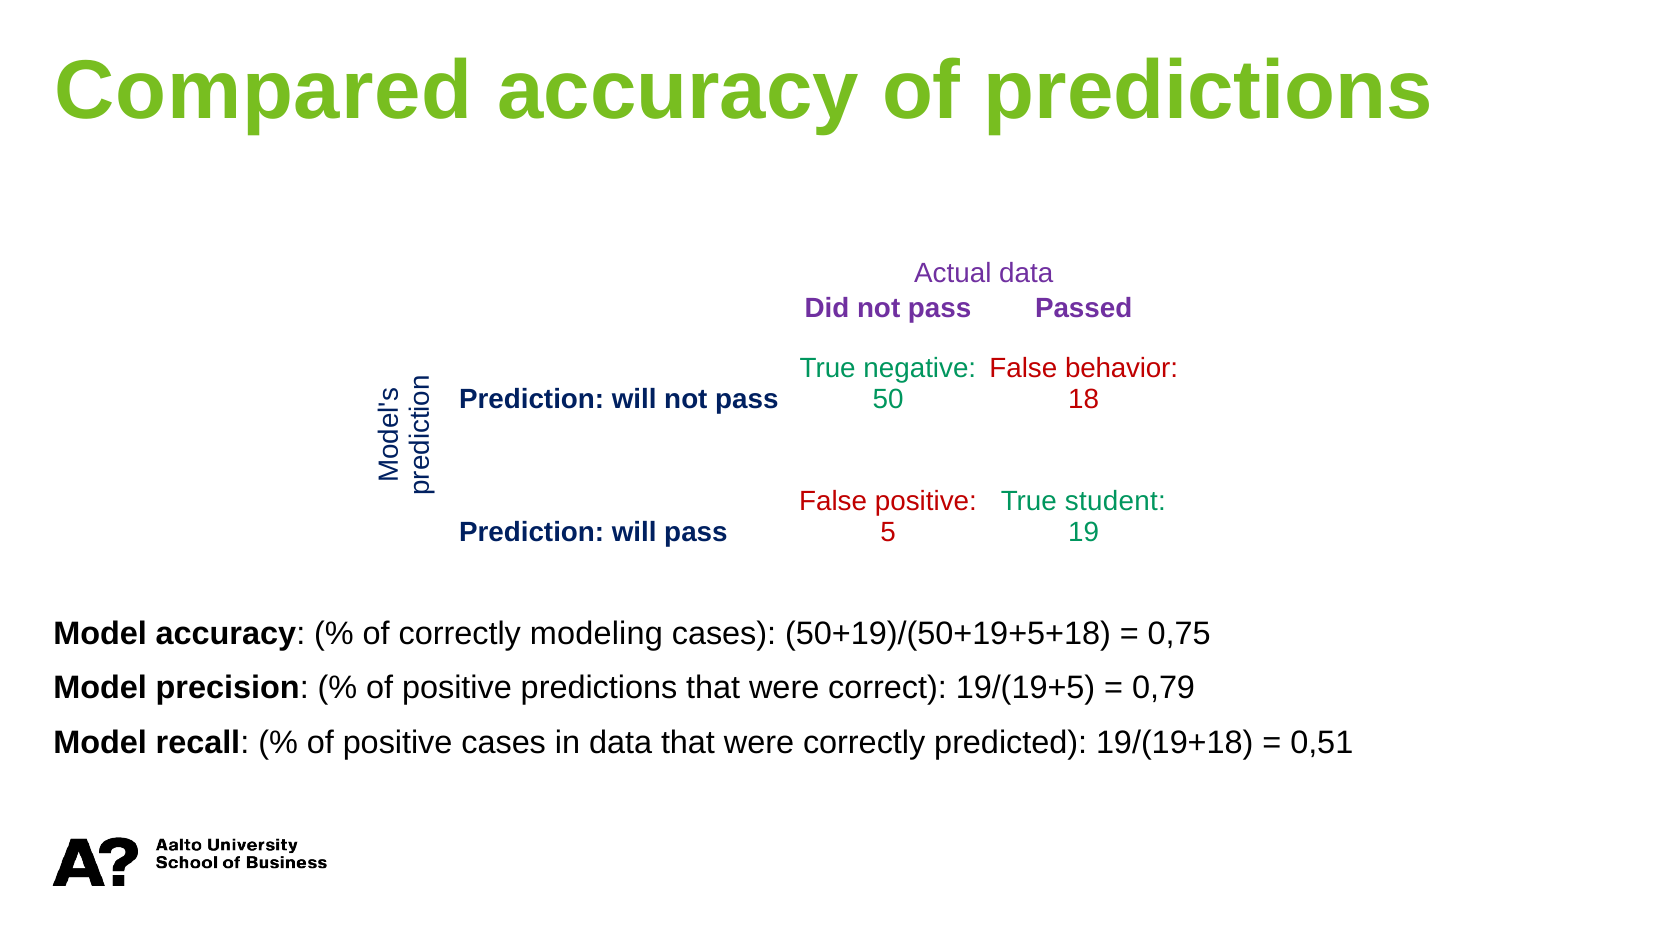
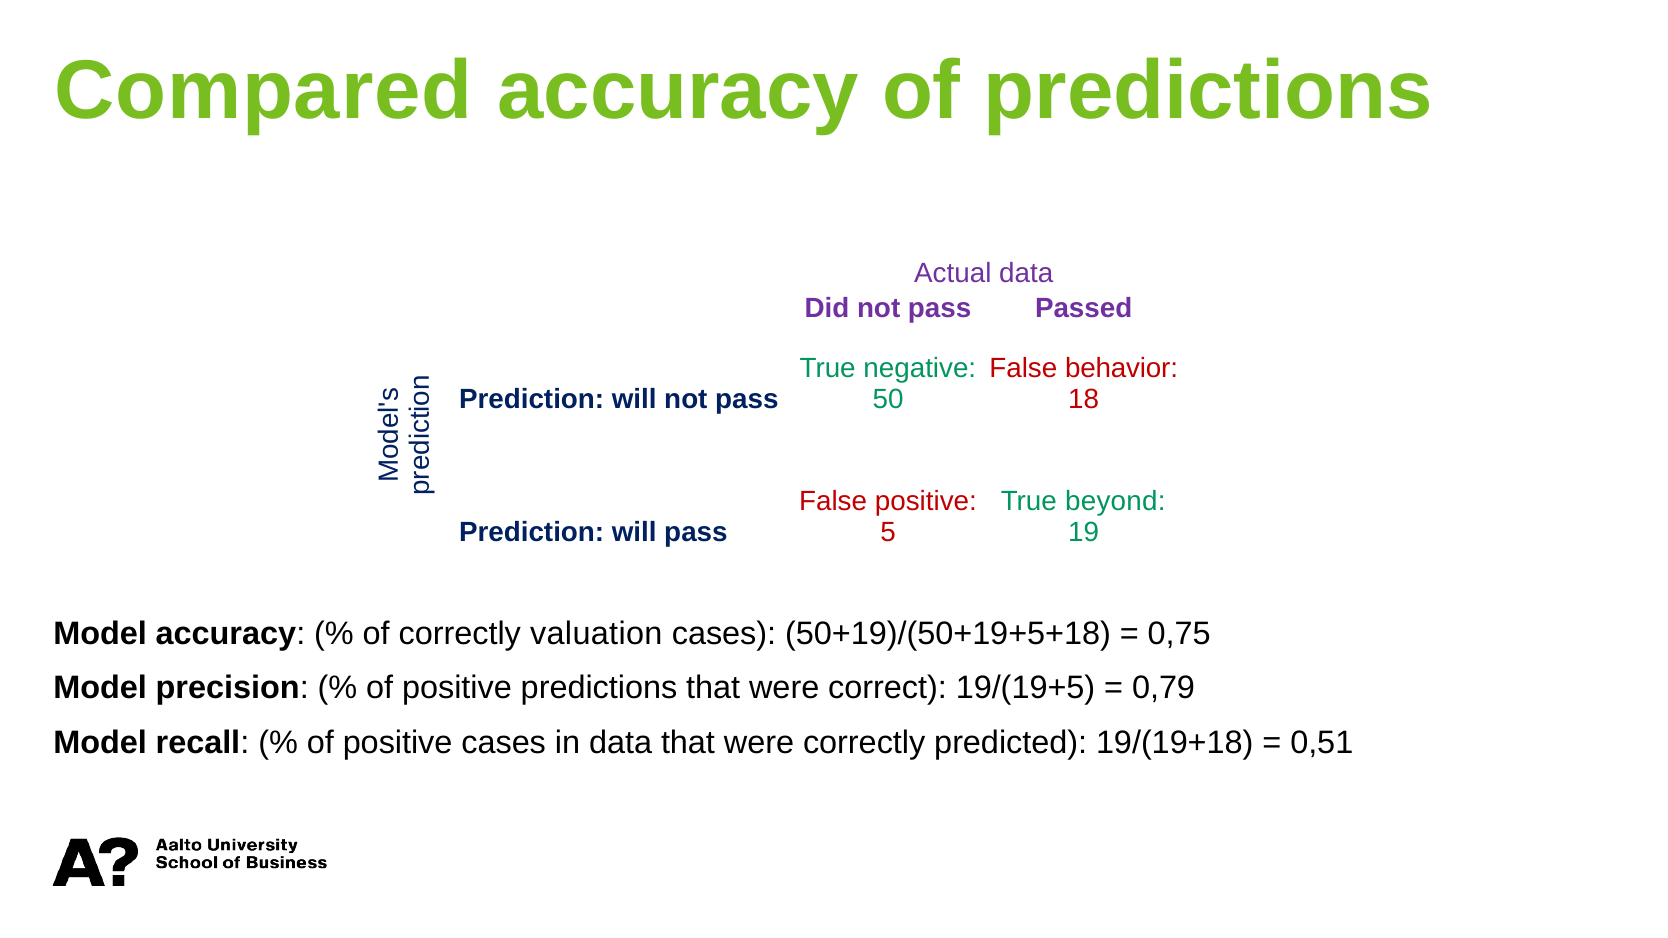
student: student -> beyond
modeling: modeling -> valuation
